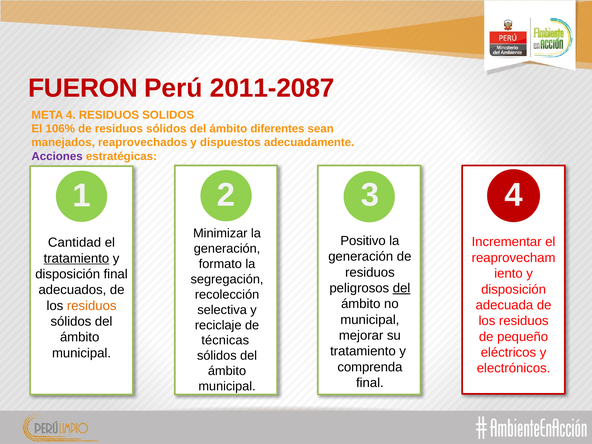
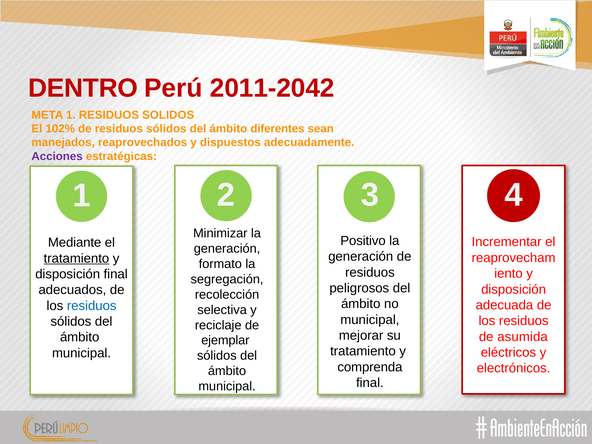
FUERON: FUERON -> DENTRO
2011-2087: 2011-2087 -> 2011-2042
META 4: 4 -> 1
106%: 106% -> 102%
Cantidad: Cantidad -> Mediante
del at (402, 288) underline: present -> none
residuos at (92, 306) colour: orange -> blue
pequeño: pequeño -> asumida
técnicas: técnicas -> ejemplar
